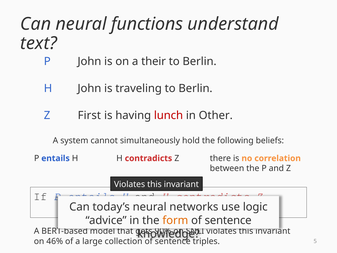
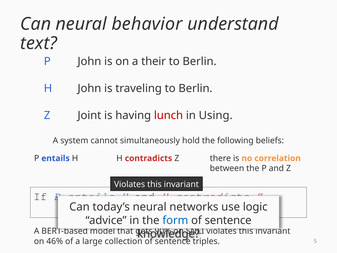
functions: functions -> behavior
First: First -> Joint
Other: Other -> Using
form colour: orange -> blue
